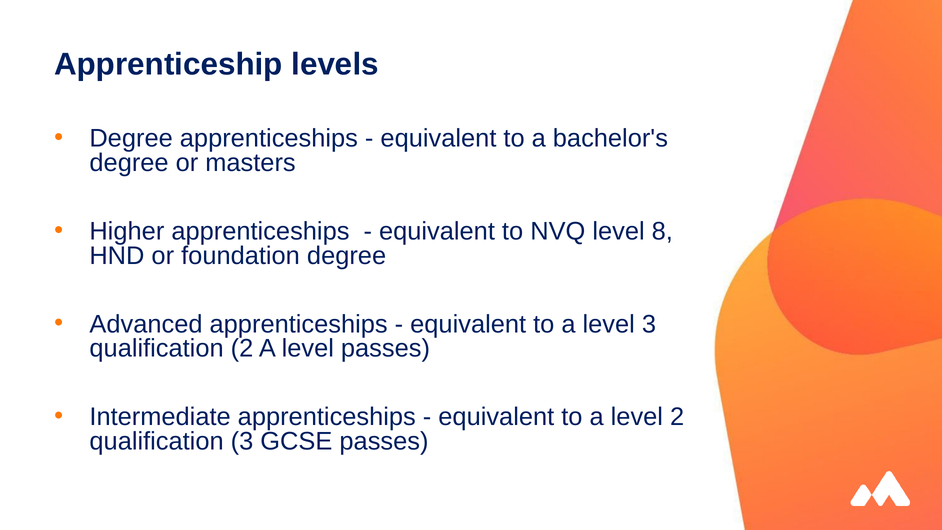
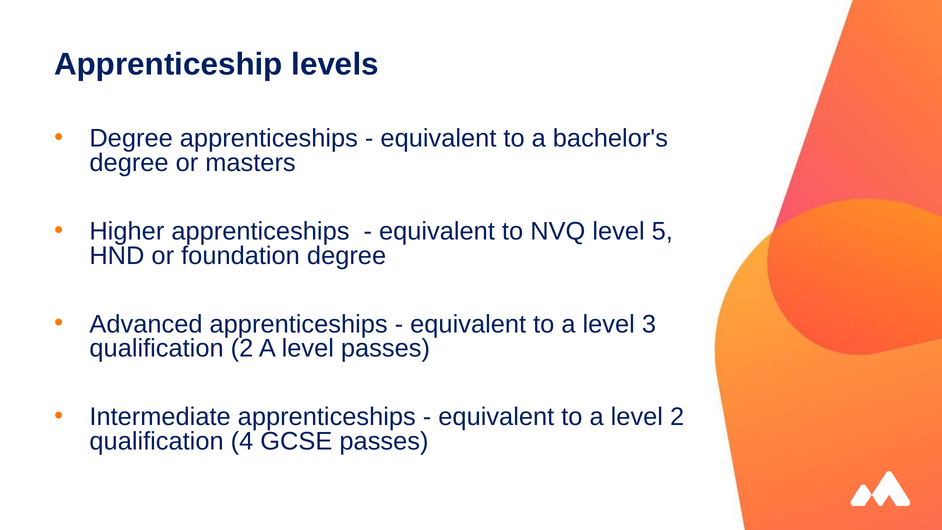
8: 8 -> 5
qualification 3: 3 -> 4
